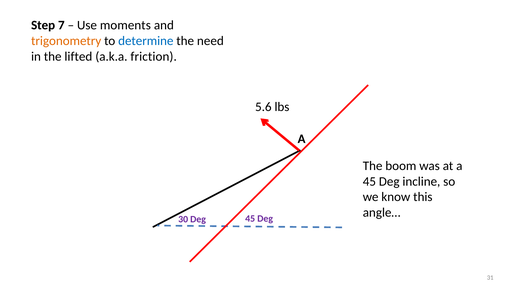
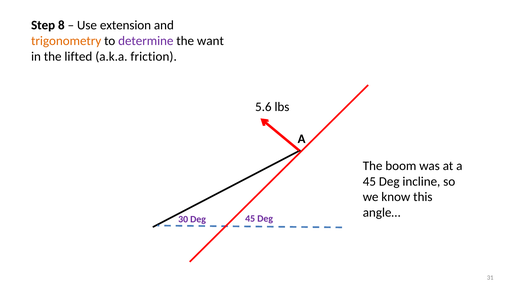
7: 7 -> 8
moments: moments -> extension
determine colour: blue -> purple
need: need -> want
